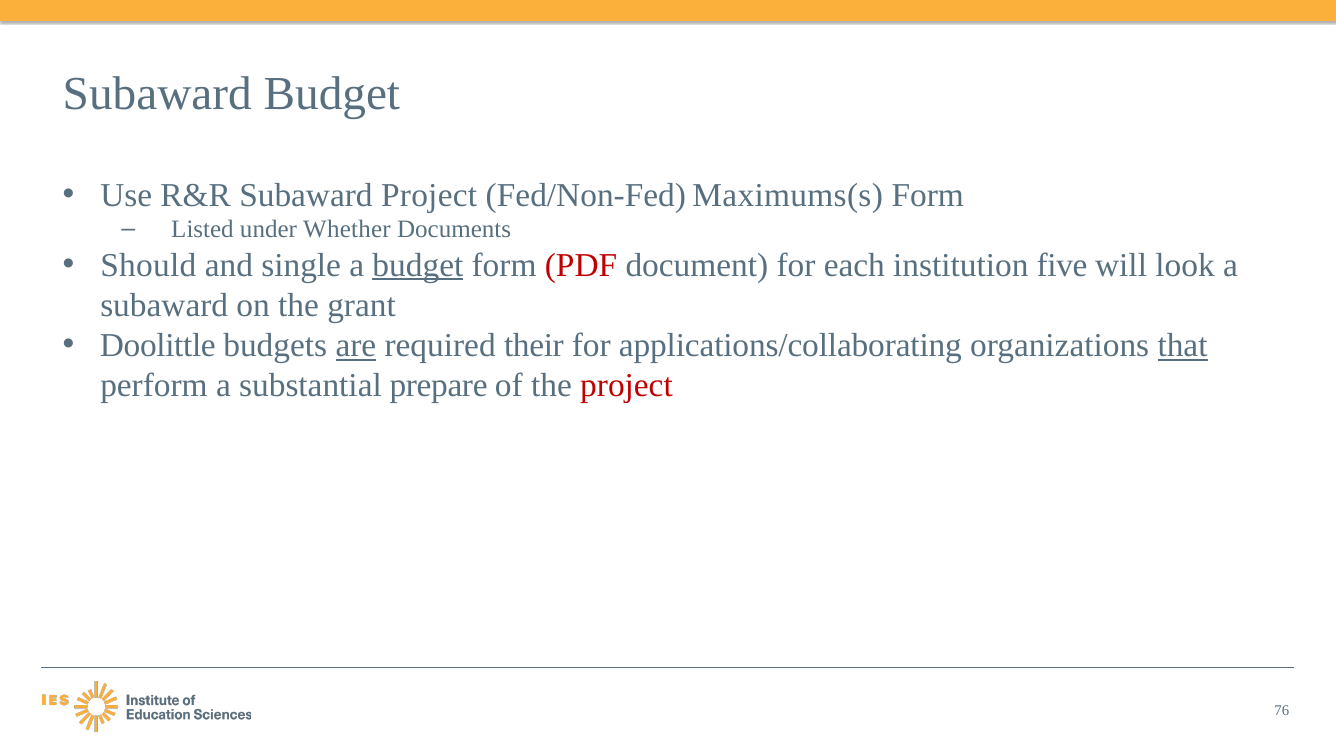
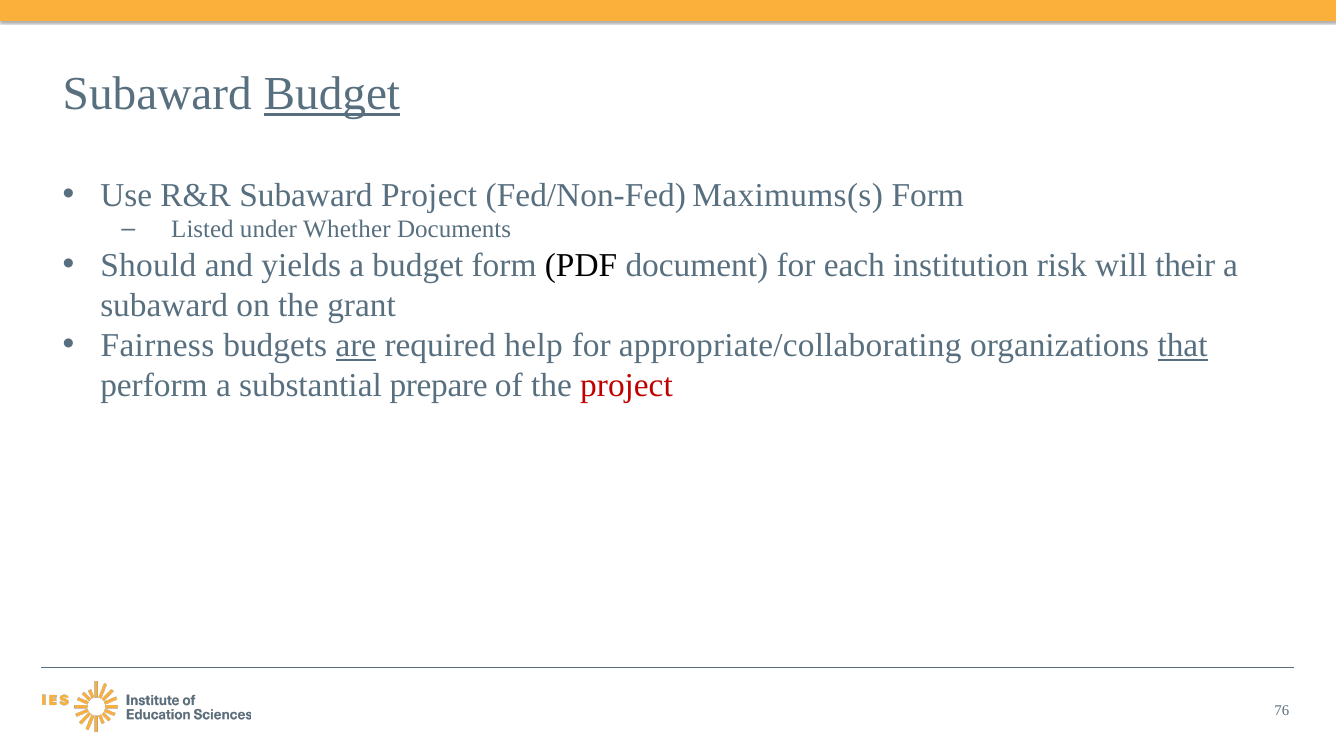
Budget at (332, 94) underline: none -> present
single: single -> yields
budget at (418, 265) underline: present -> none
PDF colour: red -> black
five: five -> risk
look: look -> their
Doolittle: Doolittle -> Fairness
their: their -> help
applications/collaborating: applications/collaborating -> appropriate/collaborating
